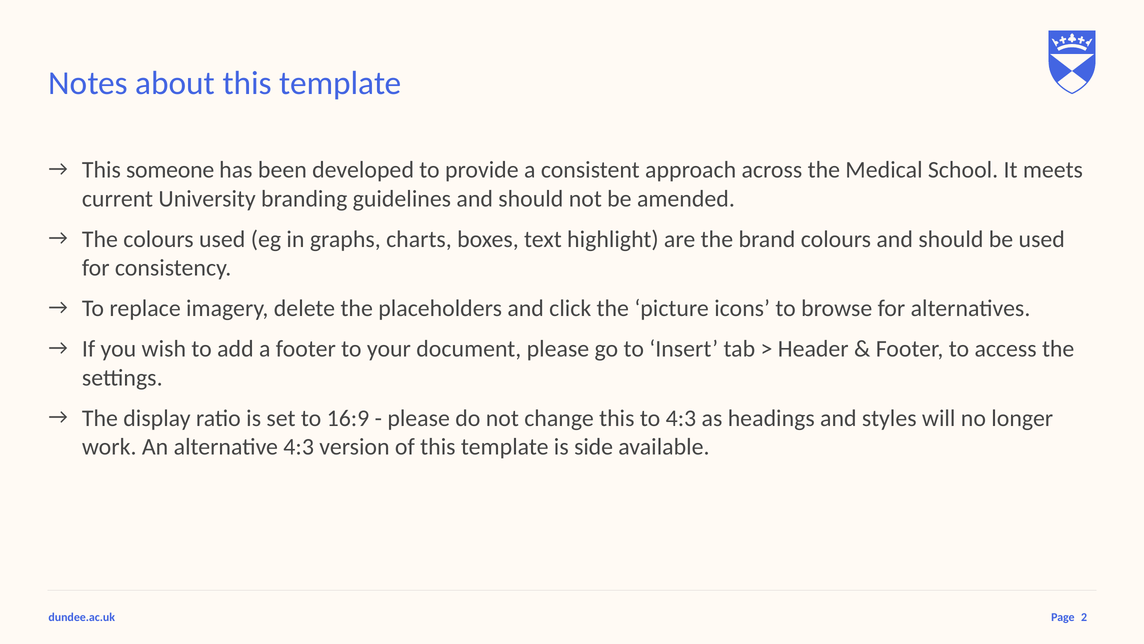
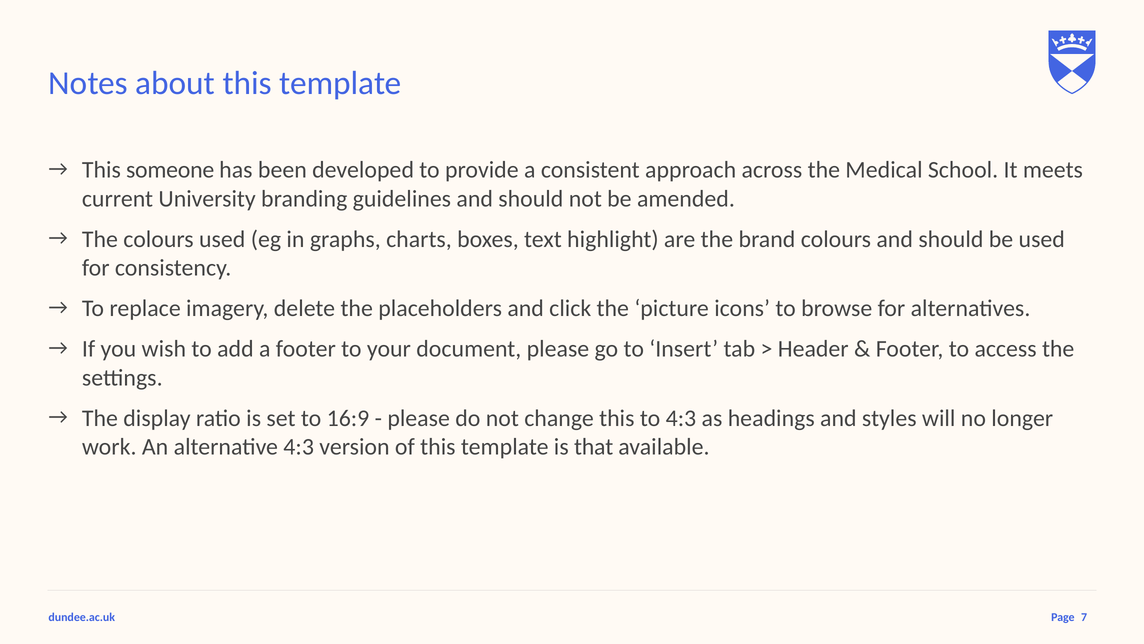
side: side -> that
2: 2 -> 7
